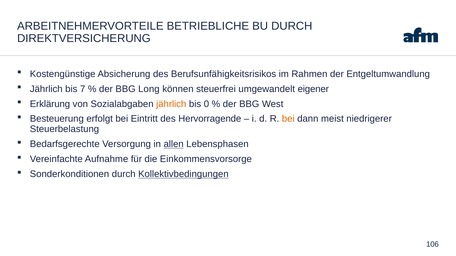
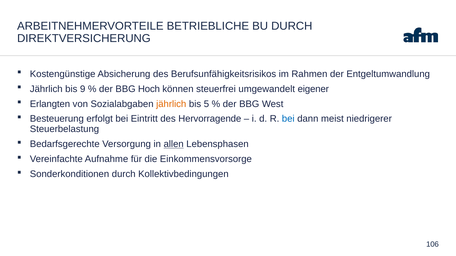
7: 7 -> 9
Long: Long -> Hoch
Erklärung: Erklärung -> Erlangten
0: 0 -> 5
bei at (288, 119) colour: orange -> blue
Kollektivbedingungen underline: present -> none
